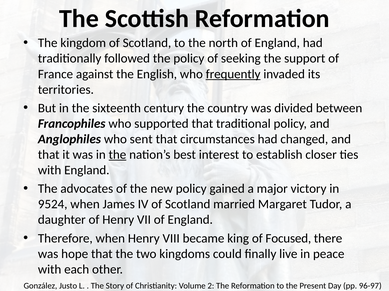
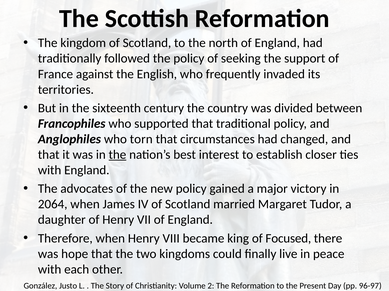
frequently underline: present -> none
sent: sent -> torn
9524: 9524 -> 2064
